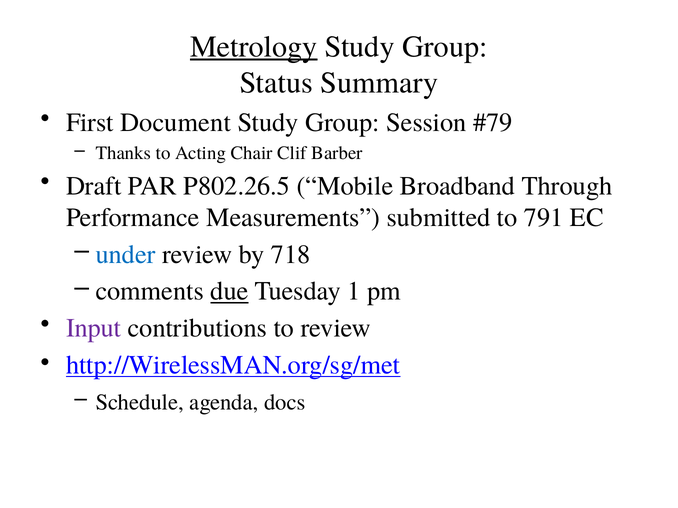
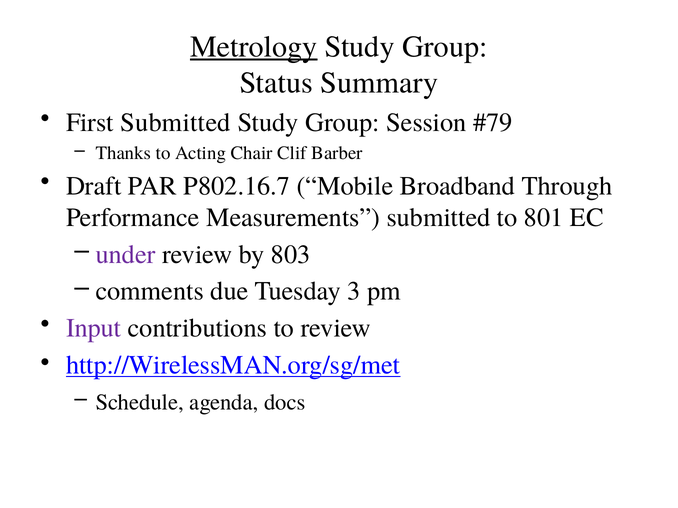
First Document: Document -> Submitted
P802.26.5: P802.26.5 -> P802.16.7
791: 791 -> 801
under colour: blue -> purple
718: 718 -> 803
due underline: present -> none
1: 1 -> 3
